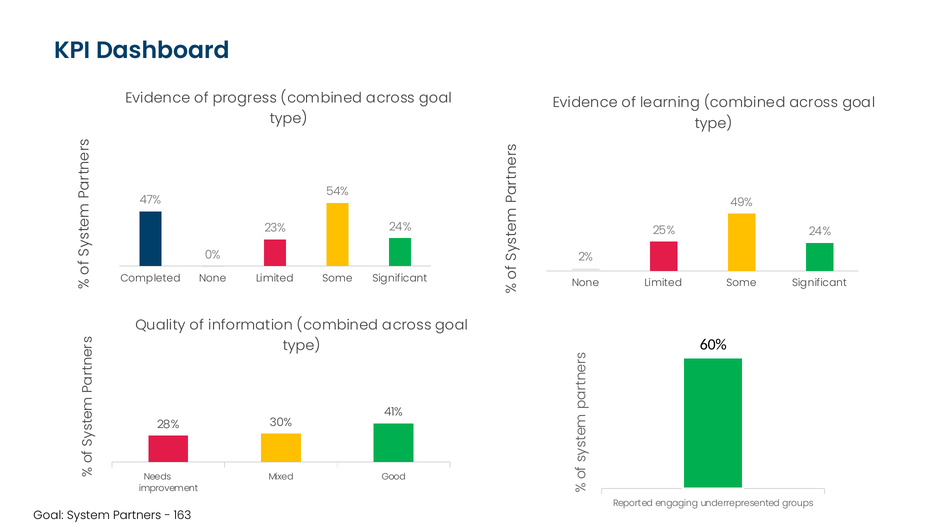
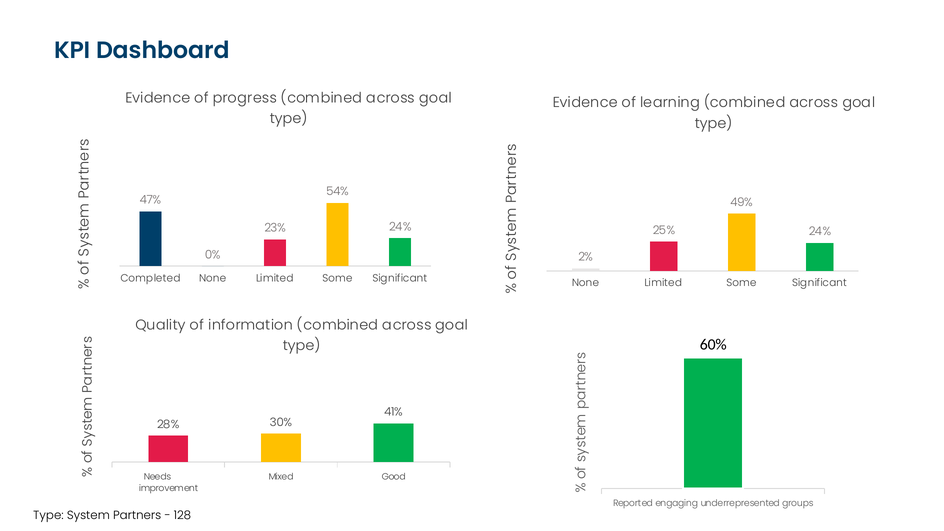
Goal at (48, 515): Goal -> Type
163: 163 -> 128
